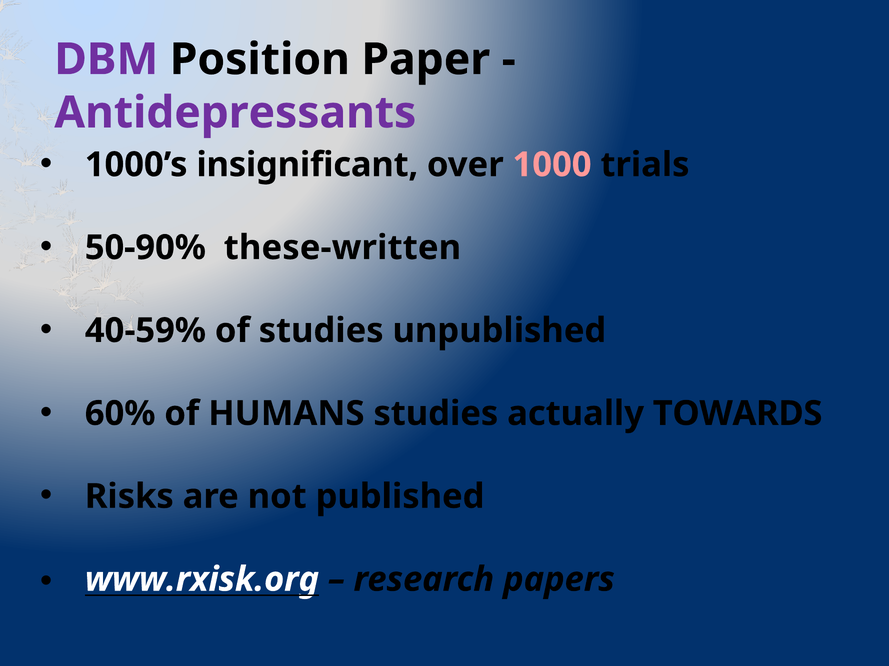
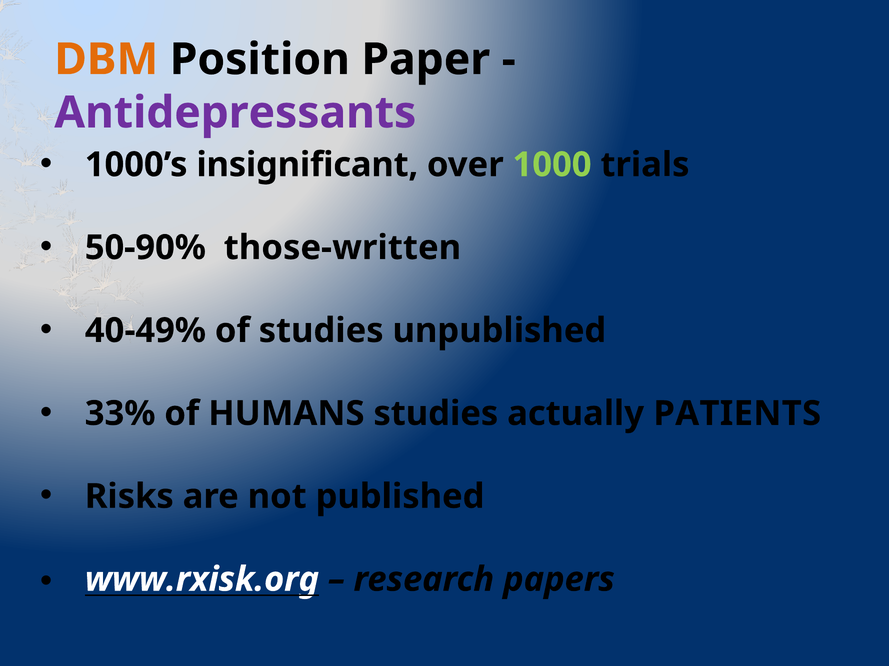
DBM colour: purple -> orange
1000 colour: pink -> light green
these-written: these-written -> those-written
40‐59%: 40‐59% -> 40‐49%
60%: 60% -> 33%
TOWARDS: TOWARDS -> PATIENTS
